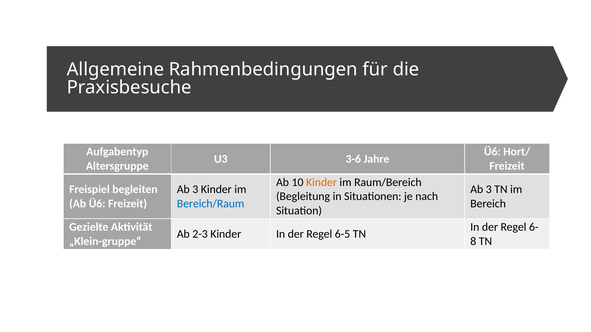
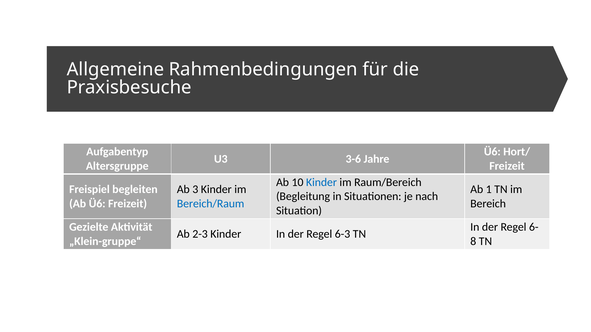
Kinder at (321, 183) colour: orange -> blue
3 at (489, 190): 3 -> 1
6-5: 6-5 -> 6-3
